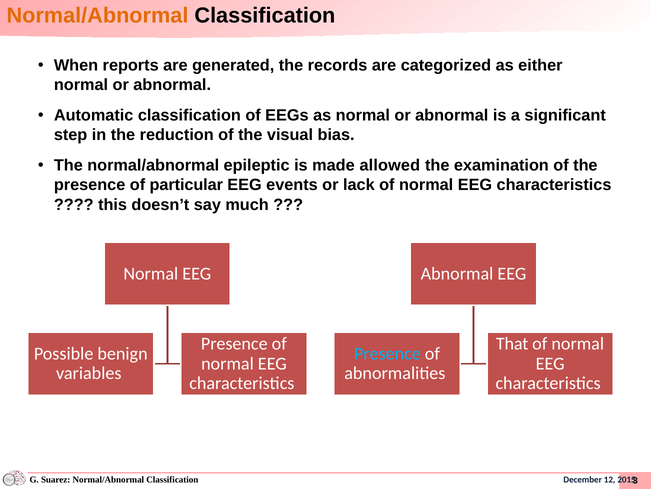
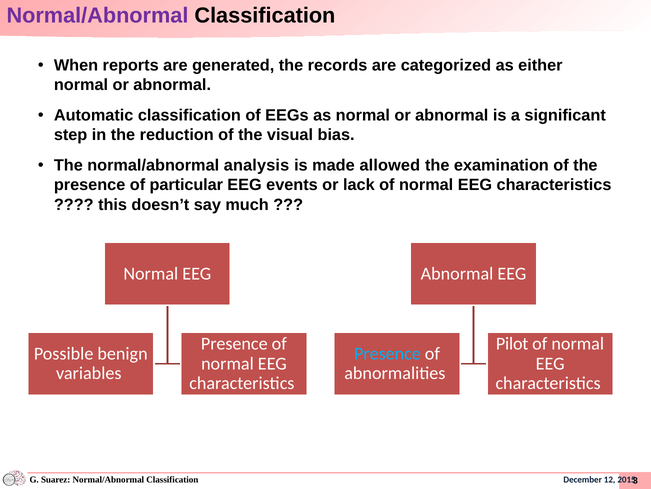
Normal/Abnormal at (97, 16) colour: orange -> purple
epileptic: epileptic -> analysis
That: That -> Pilot
